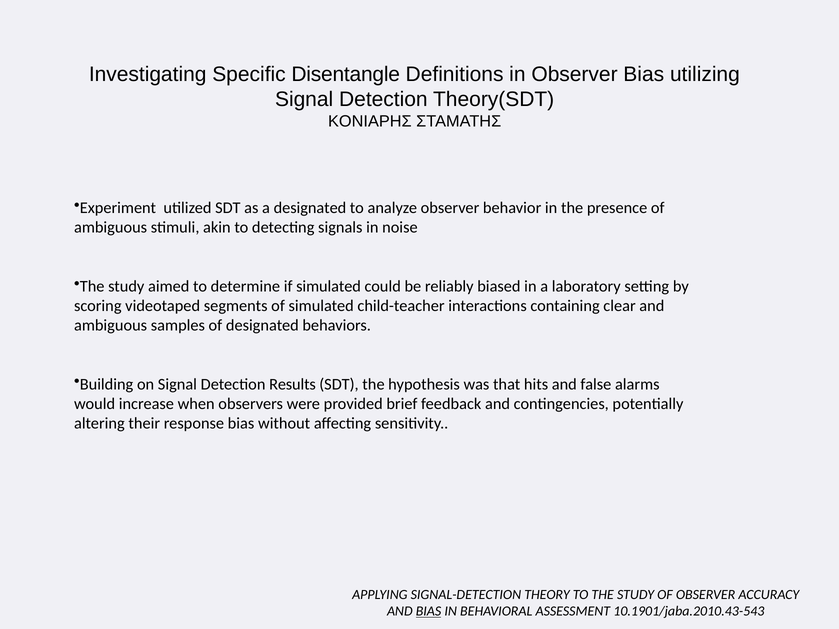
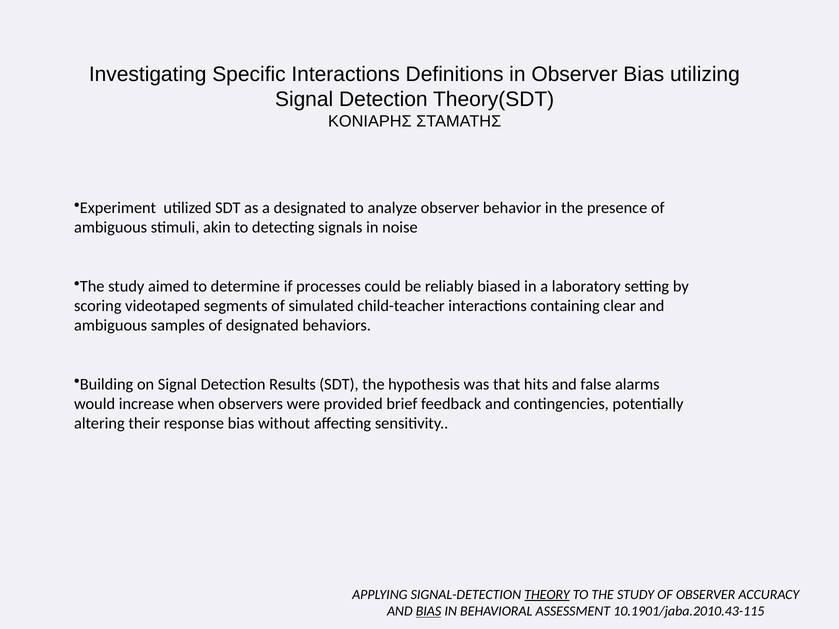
Specific Disentangle: Disentangle -> Interactions
if simulated: simulated -> processes
THEORY underline: none -> present
10.1901/jaba.2010.43-543: 10.1901/jaba.2010.43-543 -> 10.1901/jaba.2010.43-115
